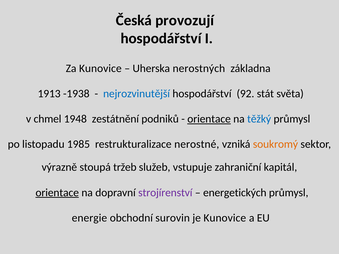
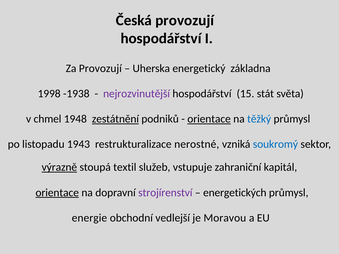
Za Kunovice: Kunovice -> Provozují
nerostných: nerostných -> energetický
1913: 1913 -> 1998
nejrozvinutější colour: blue -> purple
92: 92 -> 15
zestátnění underline: none -> present
1985: 1985 -> 1943
soukromý colour: orange -> blue
výrazně underline: none -> present
tržeb: tržeb -> textil
surovin: surovin -> vedlejší
je Kunovice: Kunovice -> Moravou
